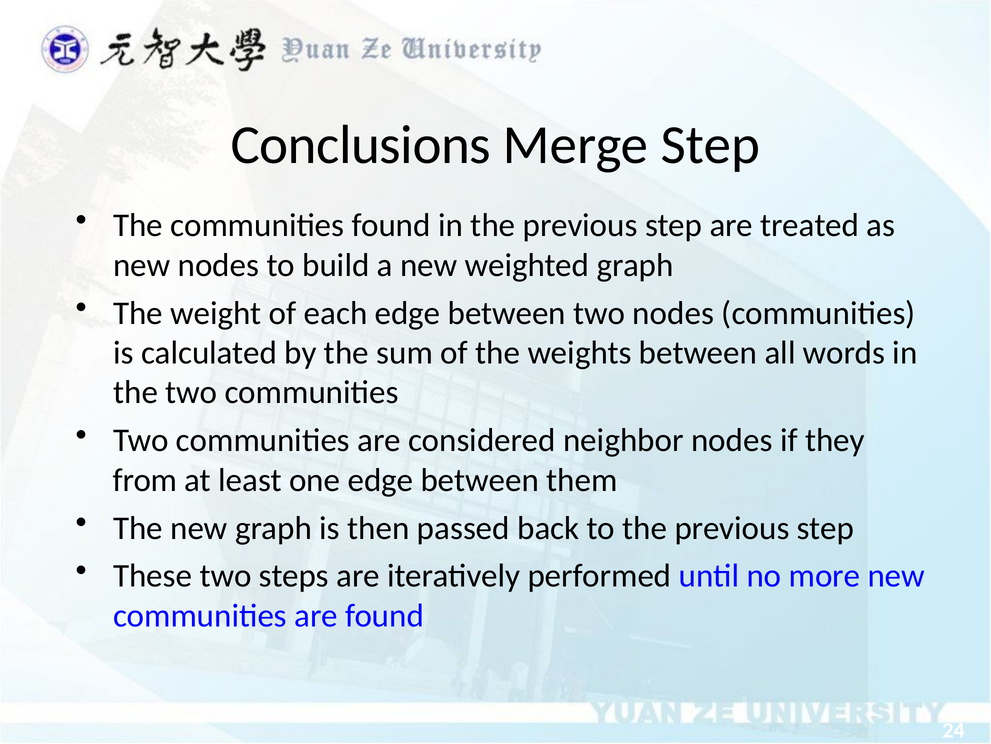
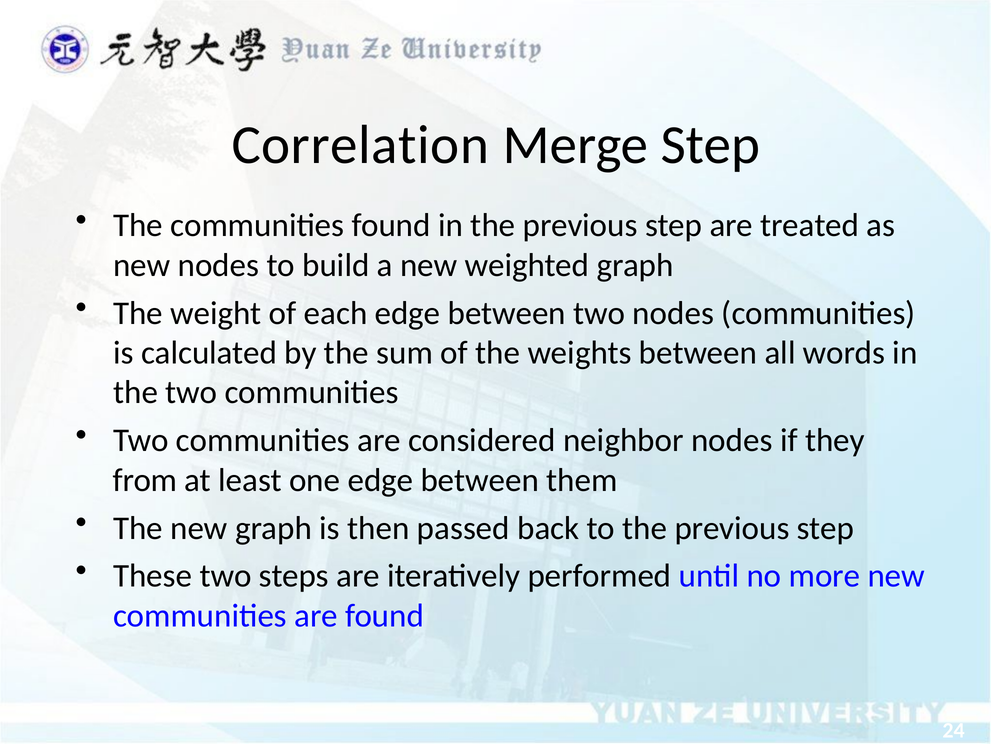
Conclusions: Conclusions -> Correlation
